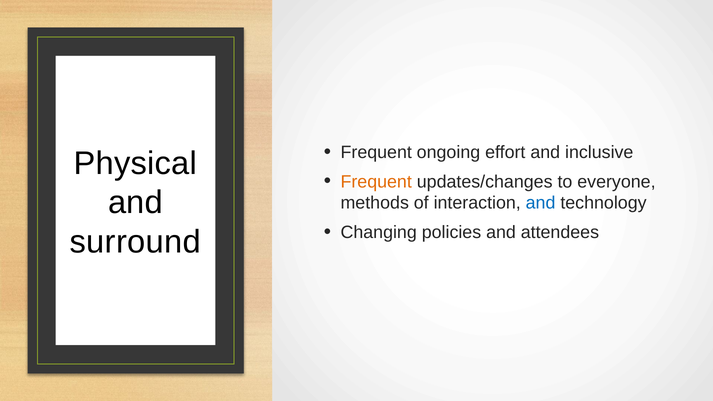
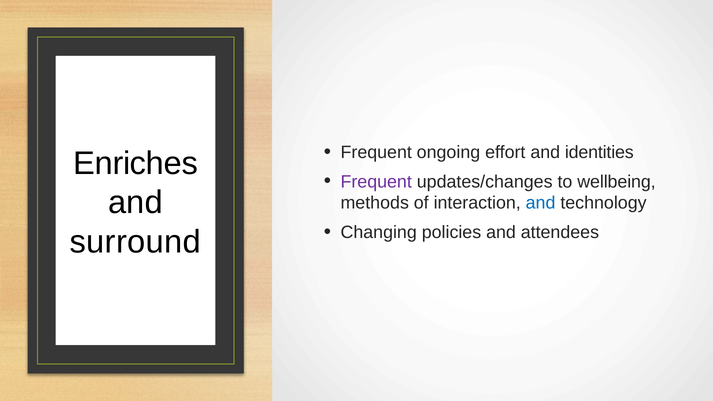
inclusive: inclusive -> identities
Physical: Physical -> Enriches
Frequent at (376, 182) colour: orange -> purple
everyone: everyone -> wellbeing
